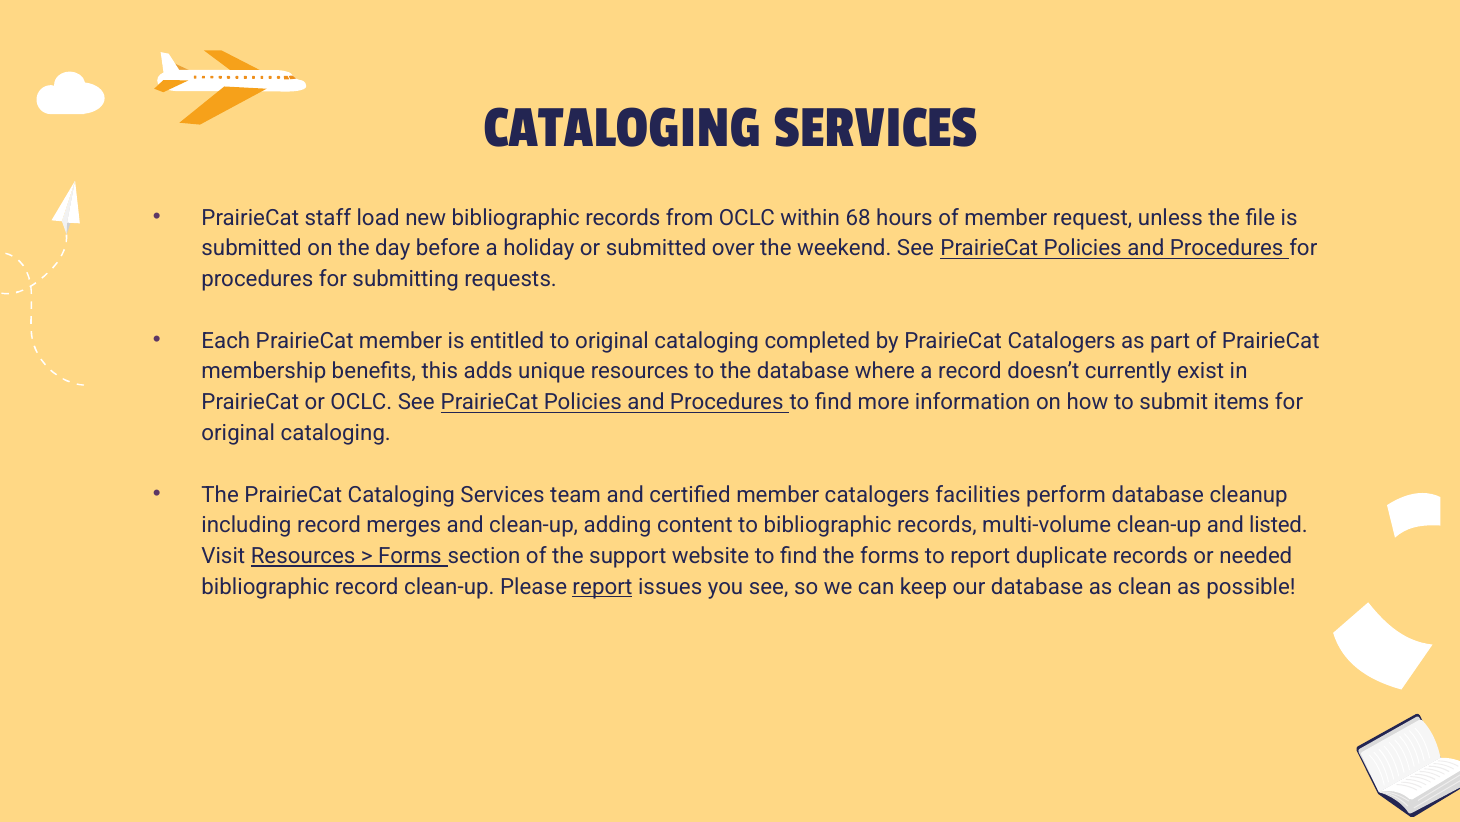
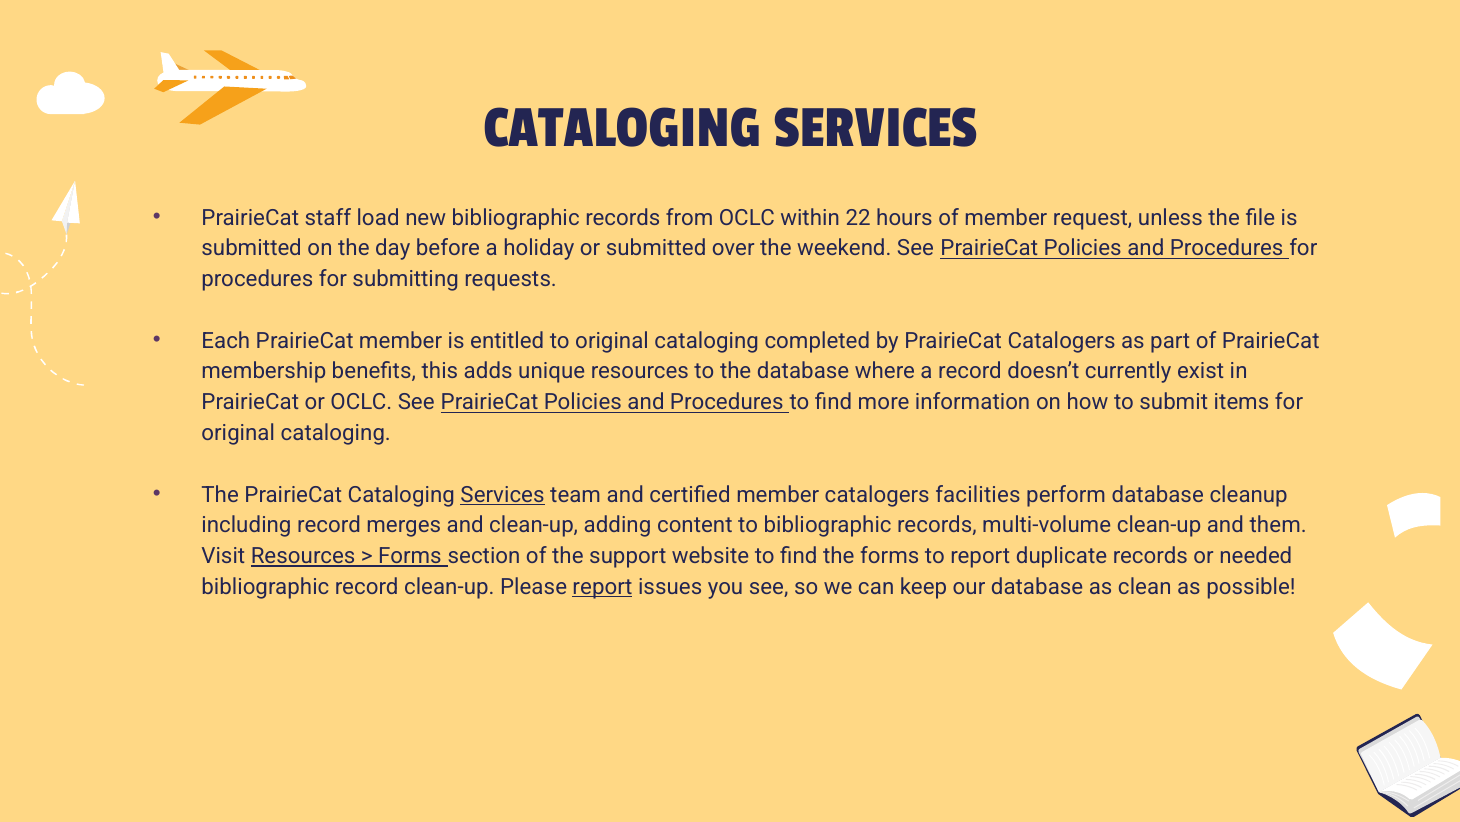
68: 68 -> 22
Services at (503, 494) underline: none -> present
listed: listed -> them
